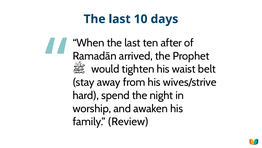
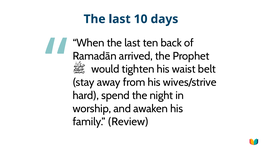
after: after -> back
